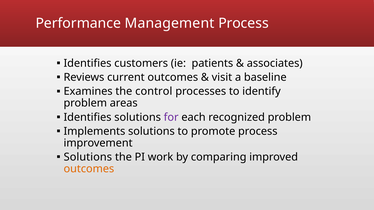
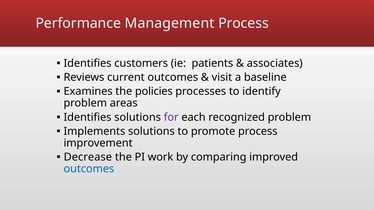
control: control -> policies
Solutions at (88, 157): Solutions -> Decrease
outcomes at (89, 169) colour: orange -> blue
